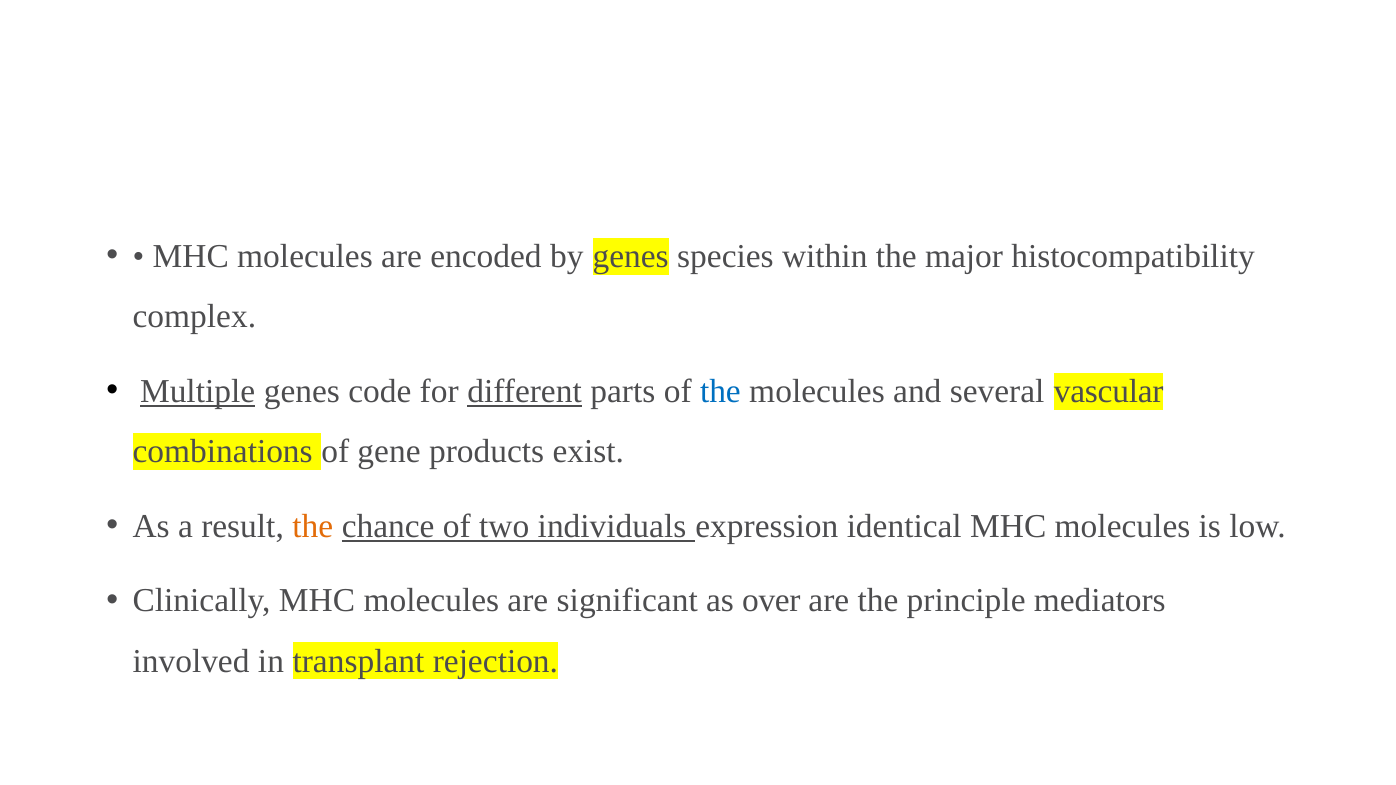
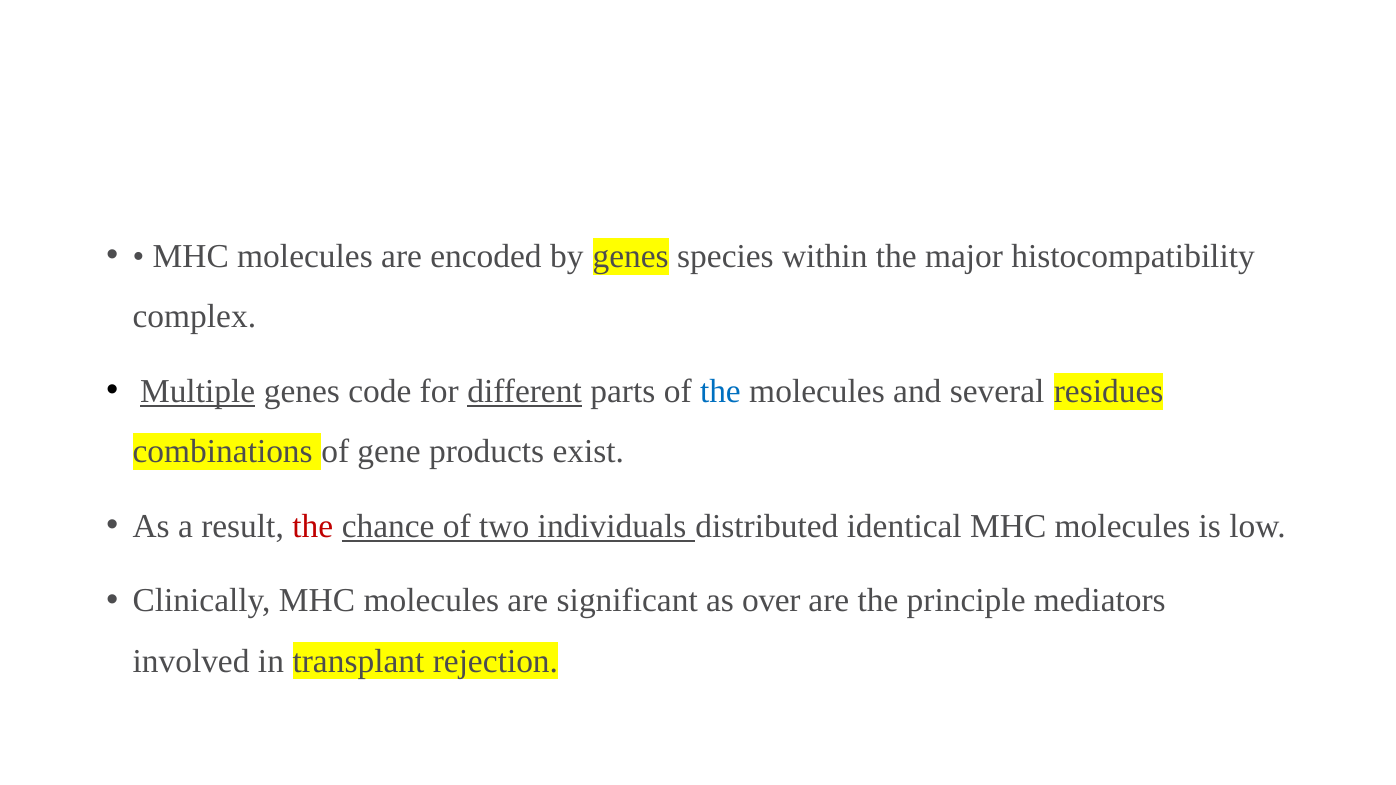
vascular: vascular -> residues
the at (313, 526) colour: orange -> red
expression: expression -> distributed
